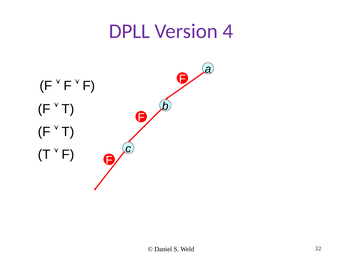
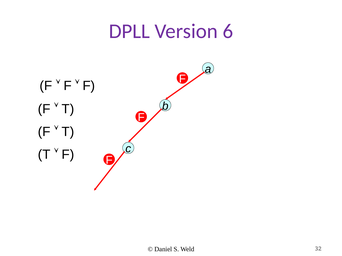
4: 4 -> 6
